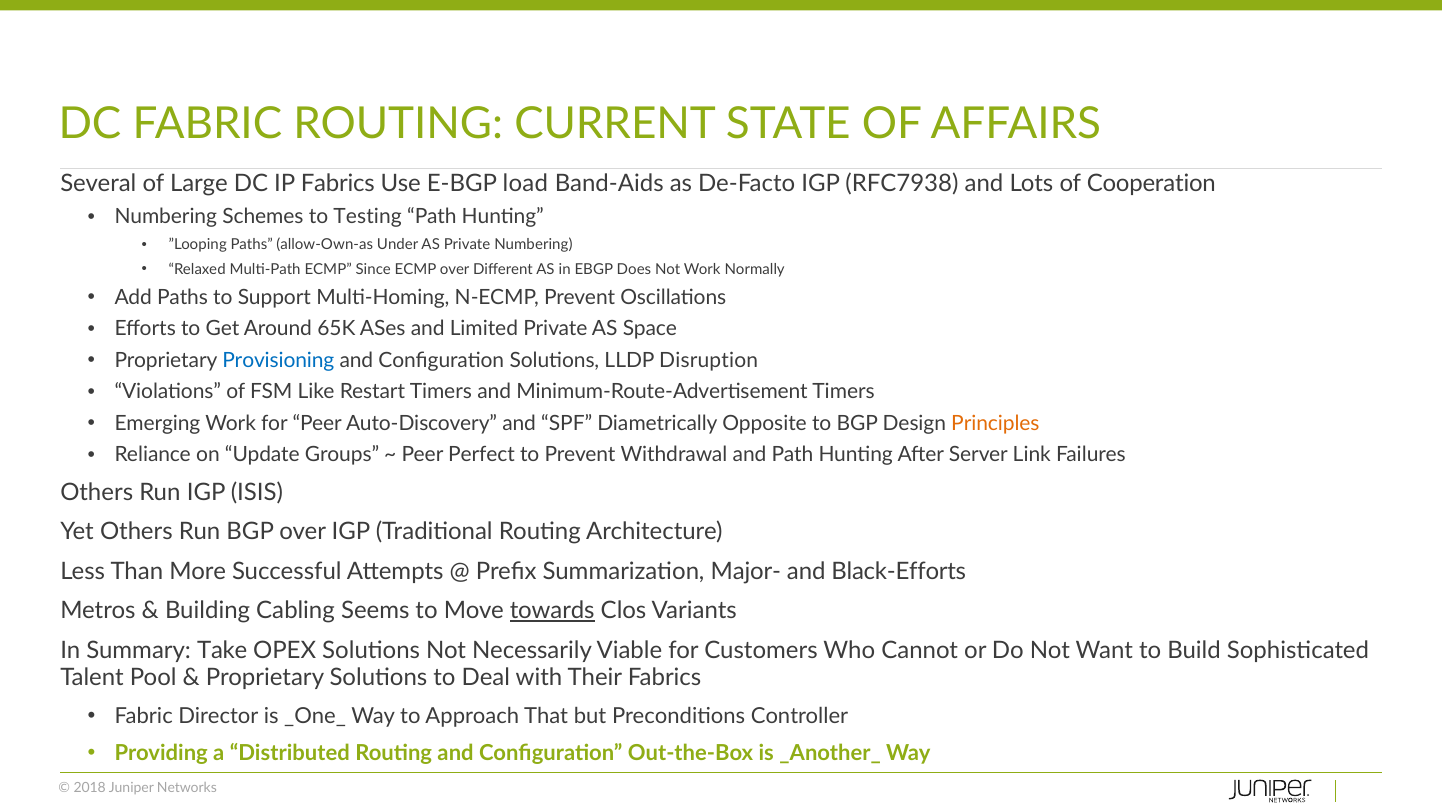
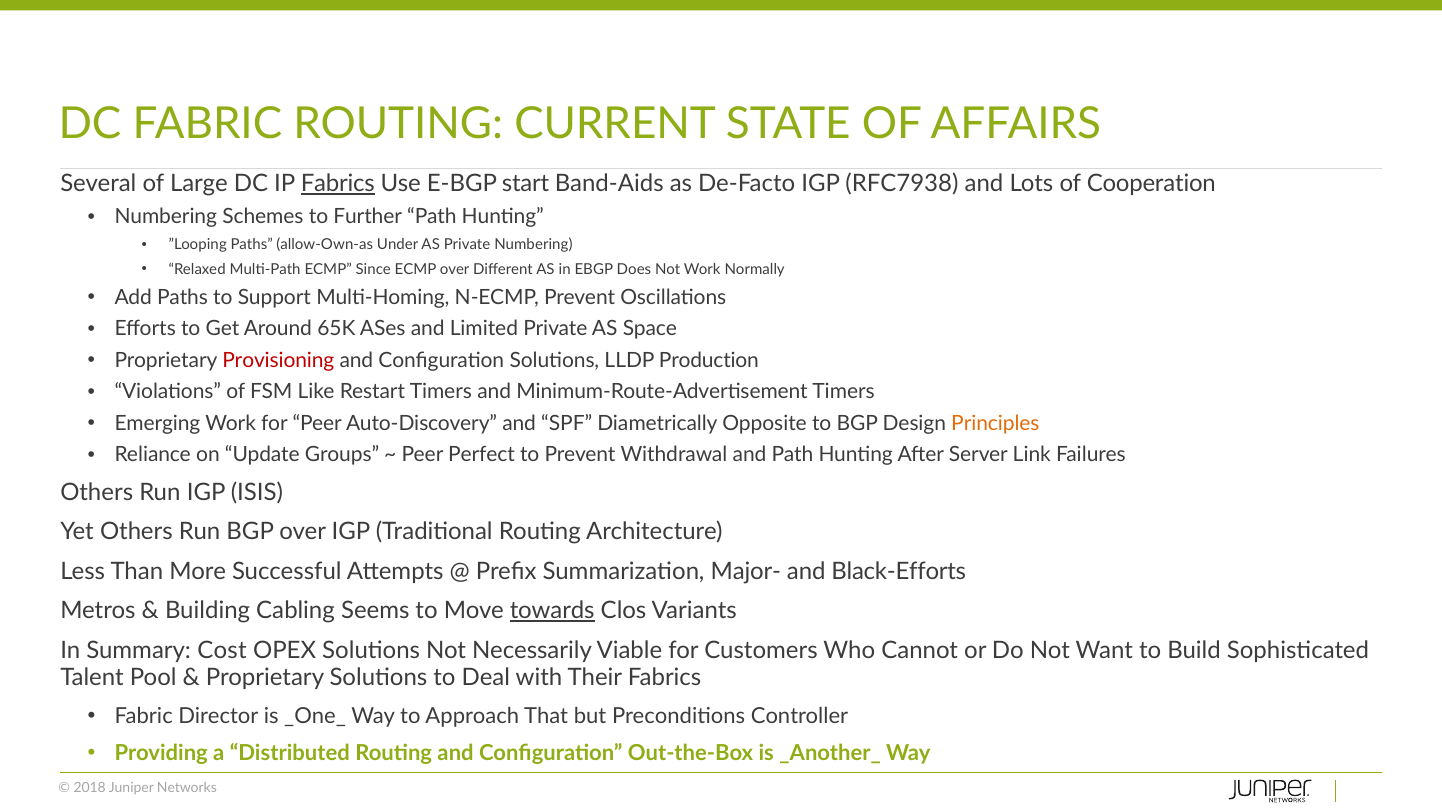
Fabrics at (338, 184) underline: none -> present
load: load -> start
Testing: Testing -> Further
Provisioning colour: blue -> red
Disruption: Disruption -> Production
Take: Take -> Cost
